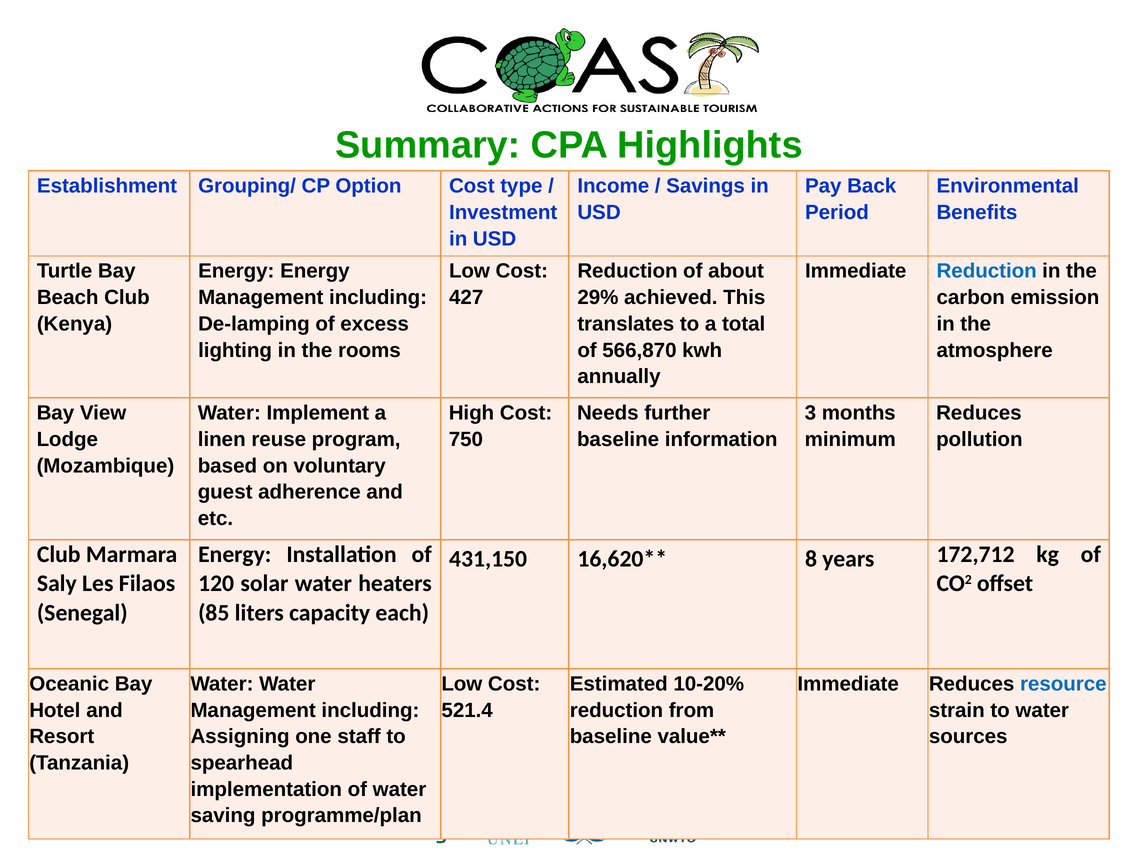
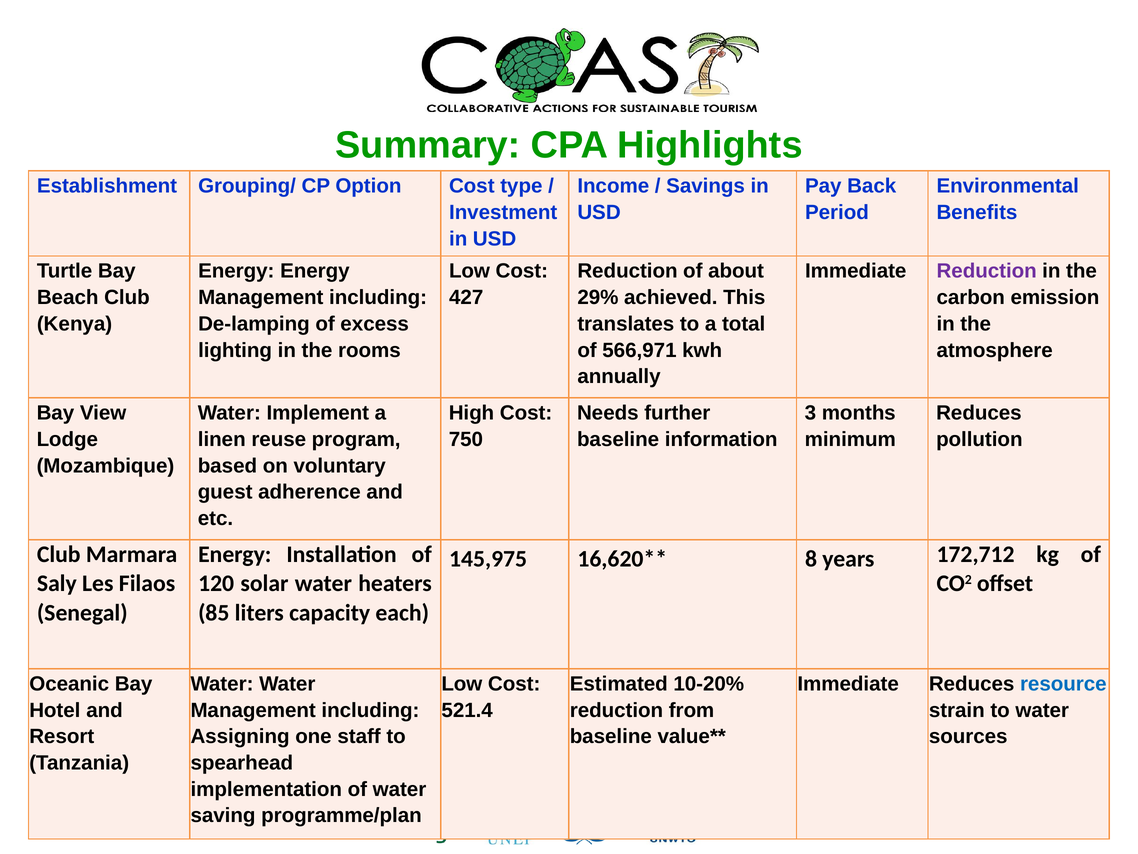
Reduction at (987, 271) colour: blue -> purple
566,870: 566,870 -> 566,971
431,150: 431,150 -> 145,975
